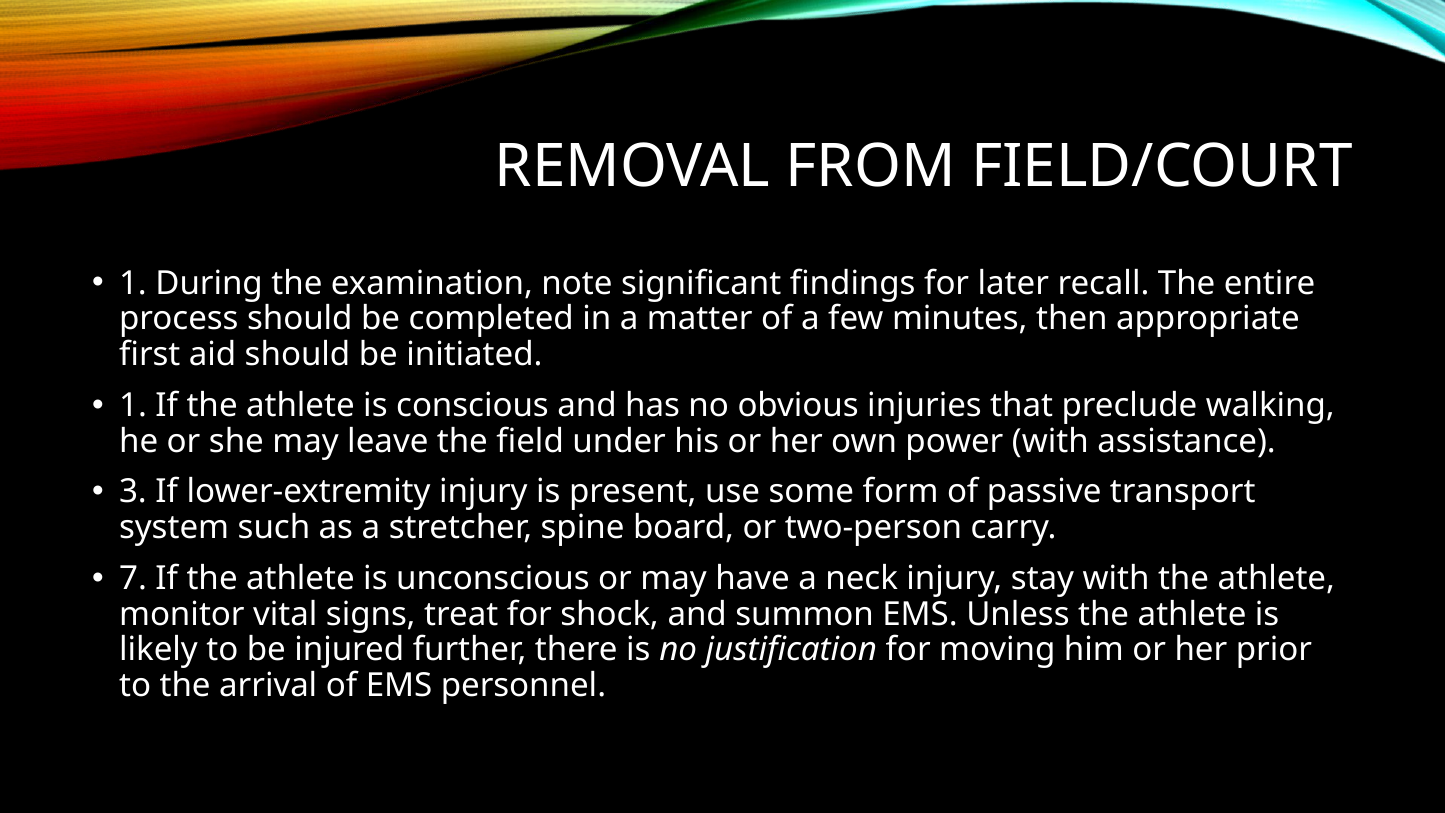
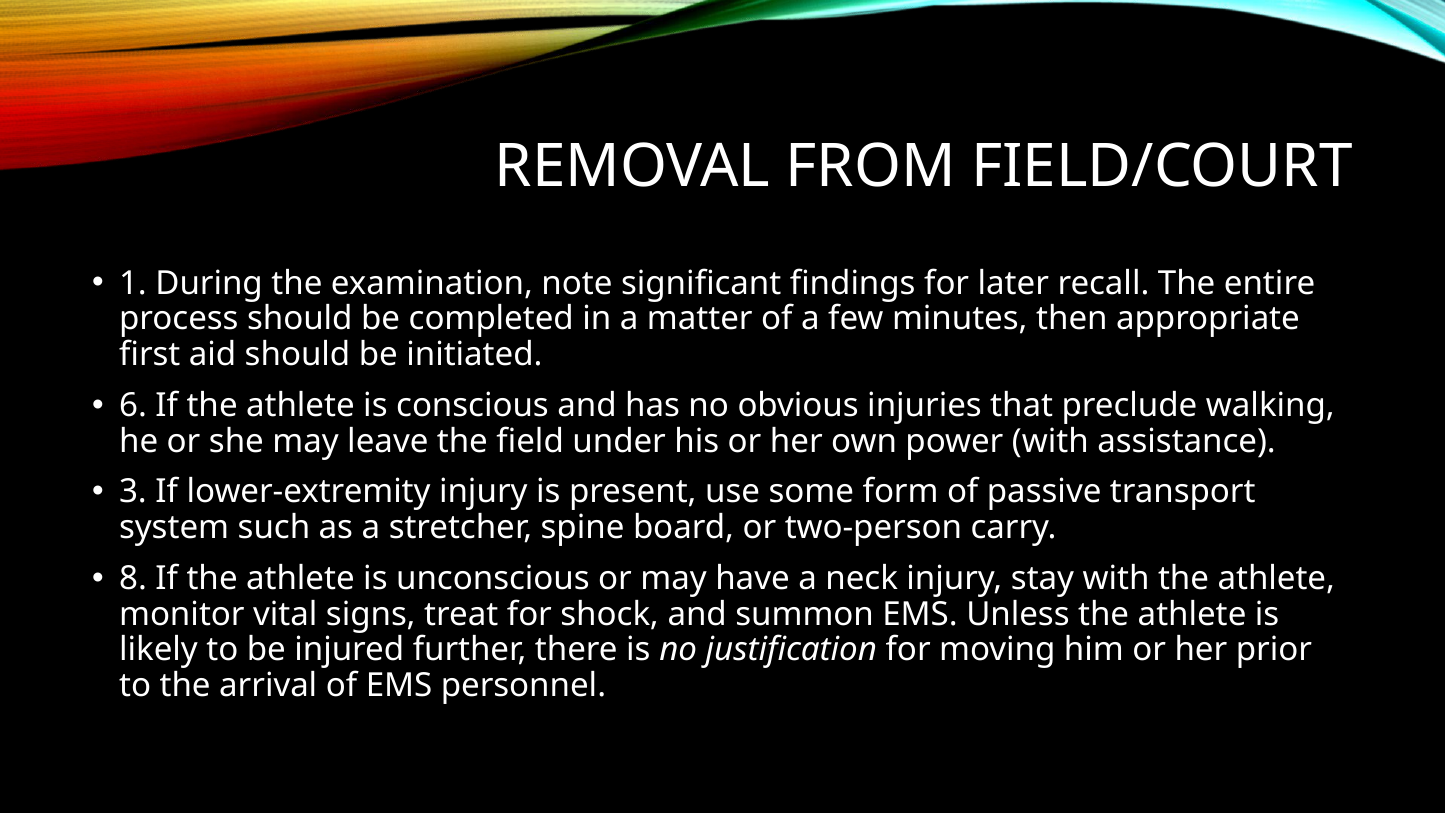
1 at (133, 405): 1 -> 6
7: 7 -> 8
